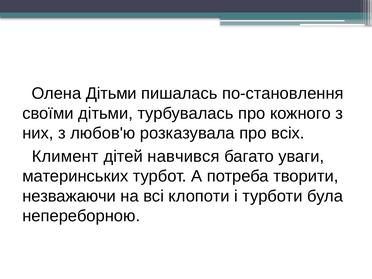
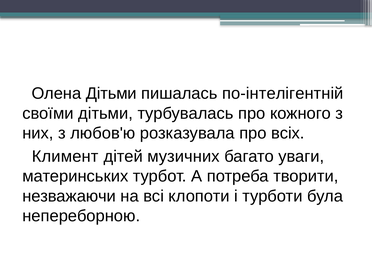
по-становлення: по-становлення -> по-інтелігентній
навчився: навчився -> музичних
